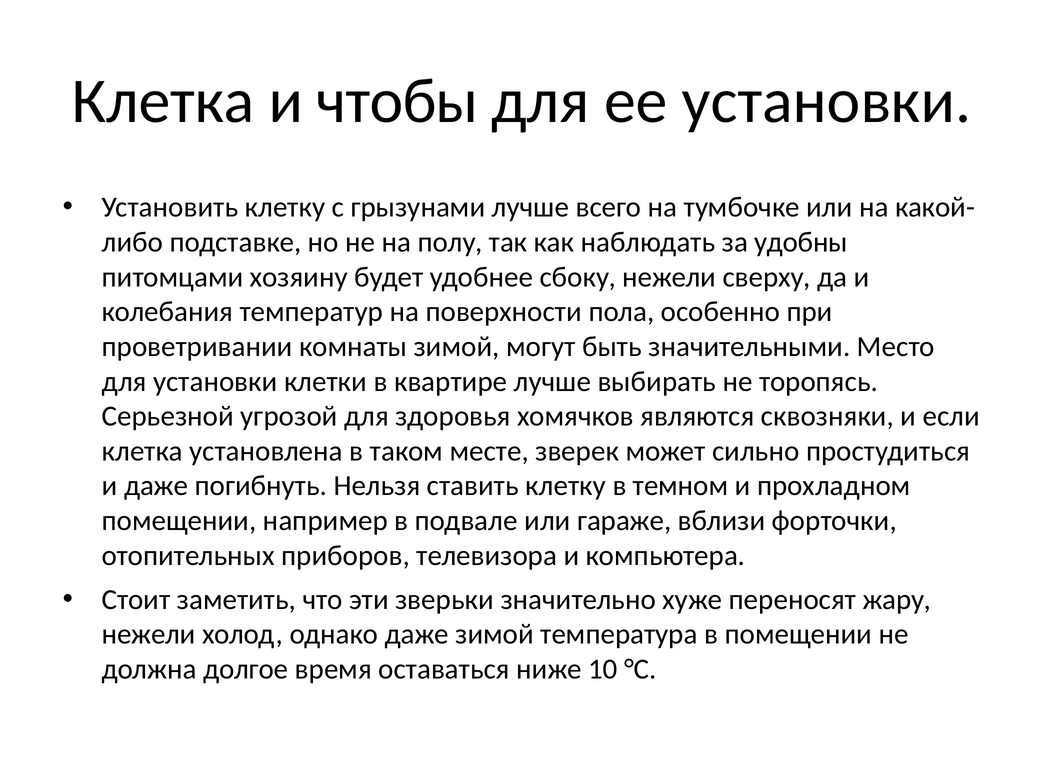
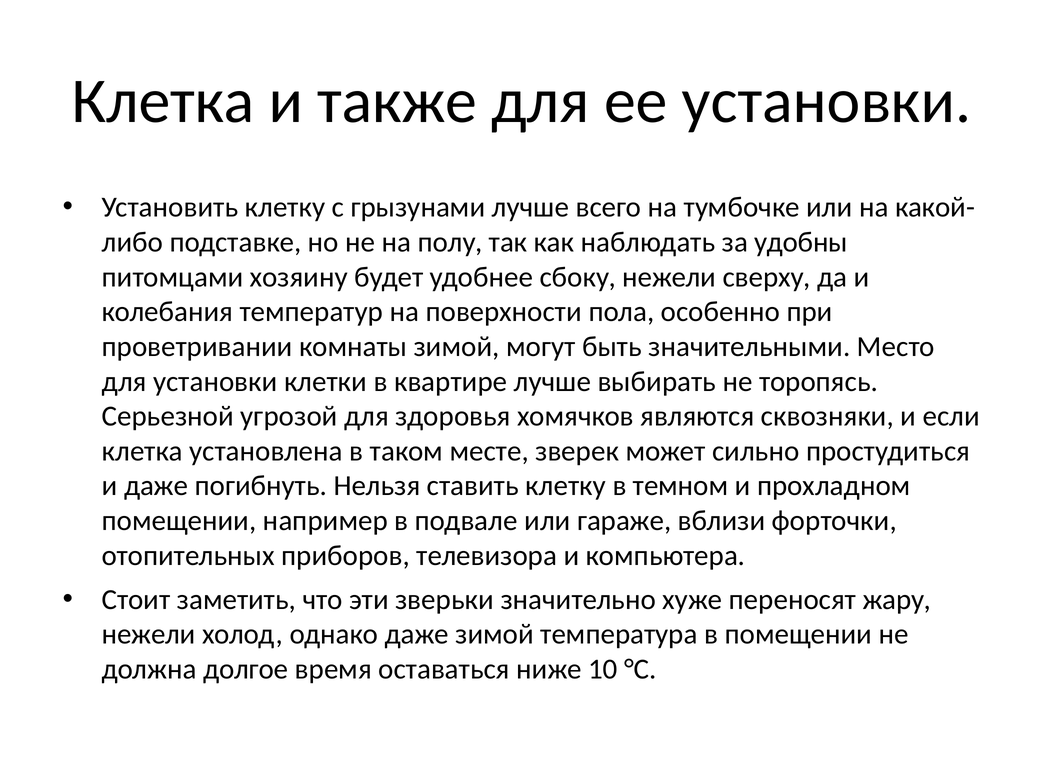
чтобы: чтобы -> также
